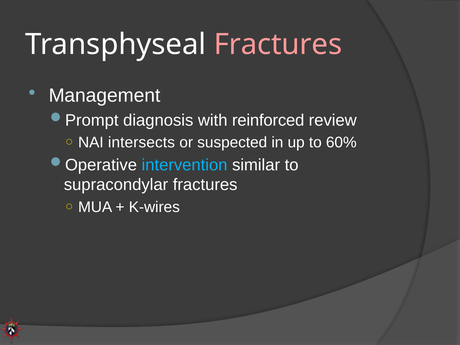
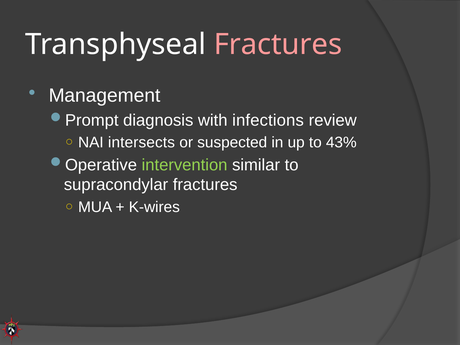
reinforced: reinforced -> infections
60%: 60% -> 43%
intervention colour: light blue -> light green
